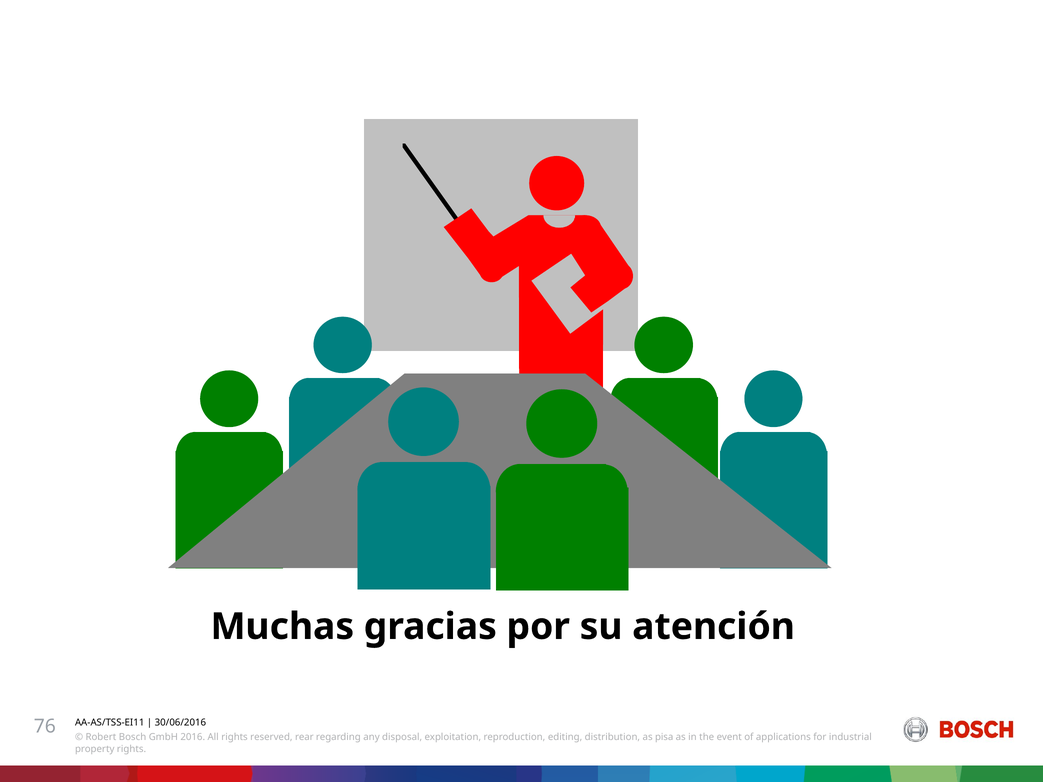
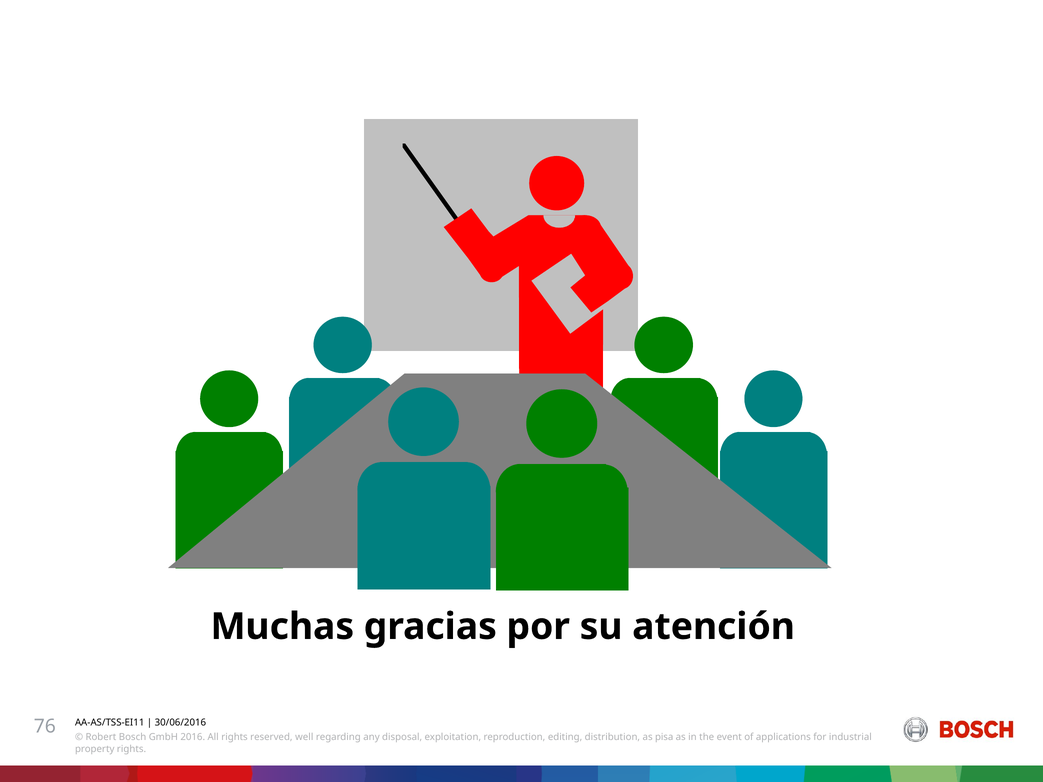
rear: rear -> well
